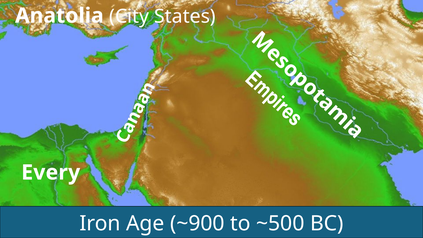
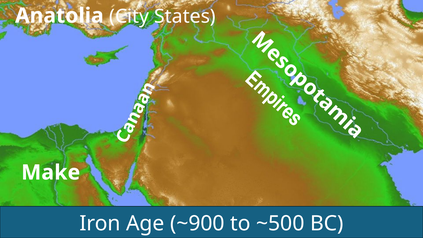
Every: Every -> Make
